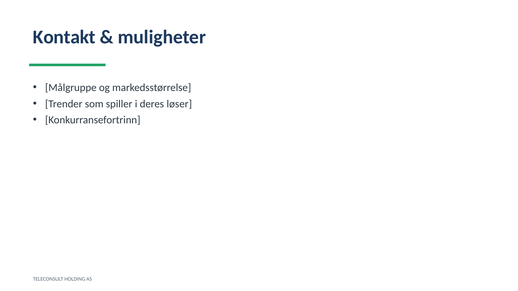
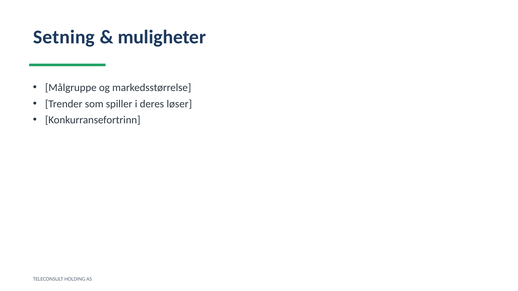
Kontakt: Kontakt -> Setning
